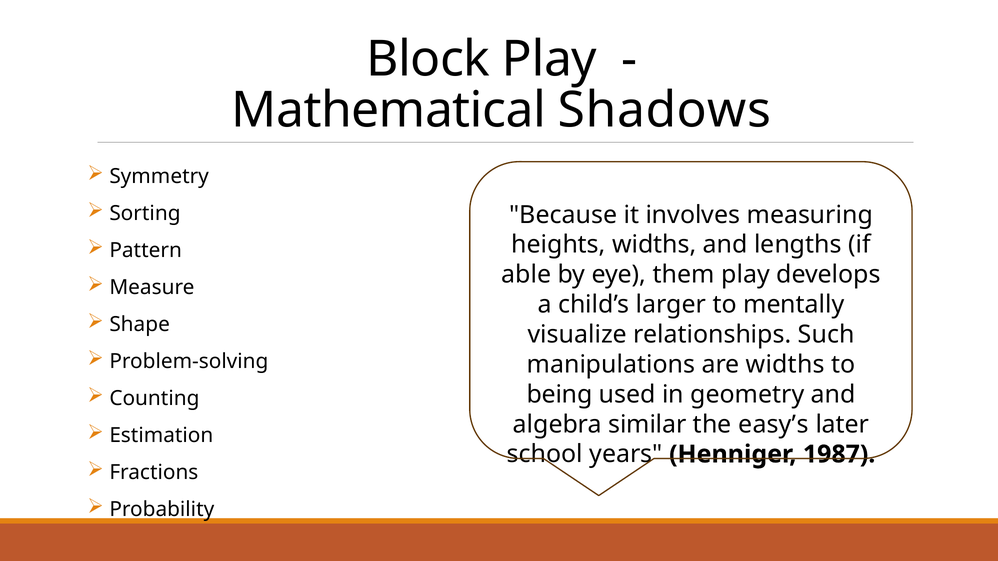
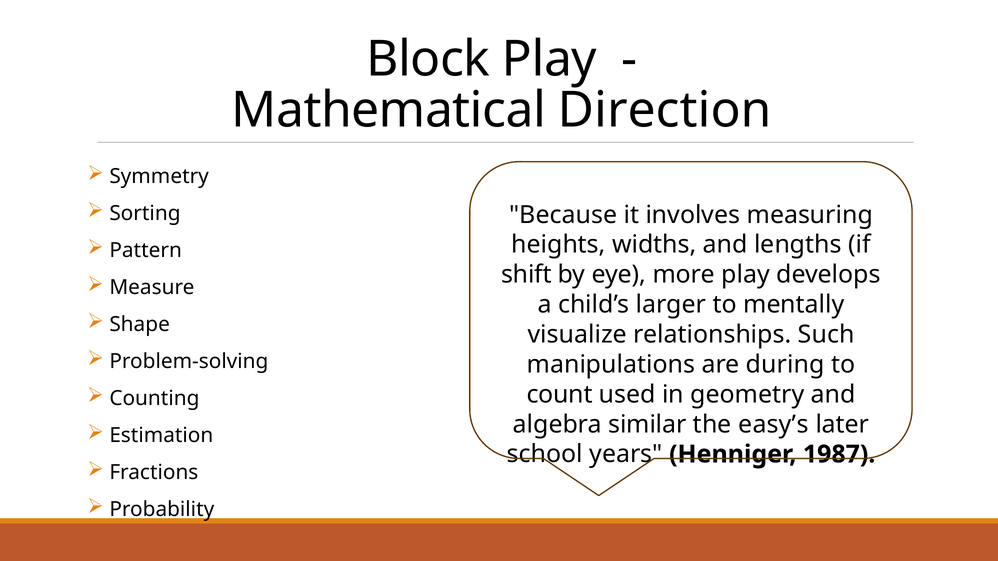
Shadows: Shadows -> Direction
able: able -> shift
them: them -> more
are widths: widths -> during
being: being -> count
